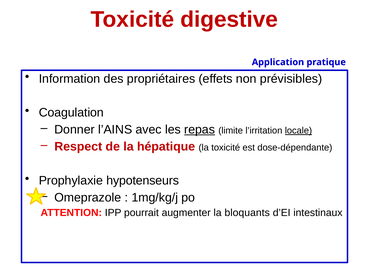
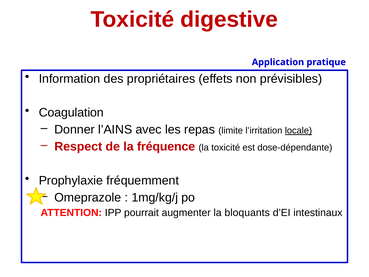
repas underline: present -> none
hépatique: hépatique -> fréquence
hypotenseurs: hypotenseurs -> fréquemment
